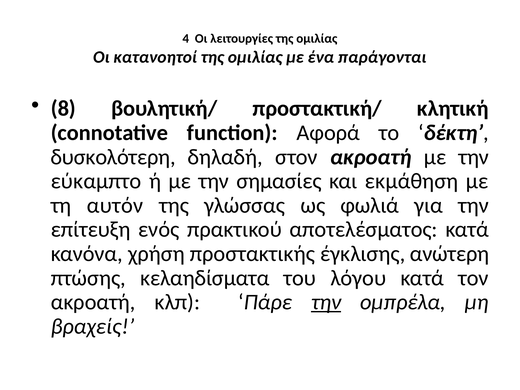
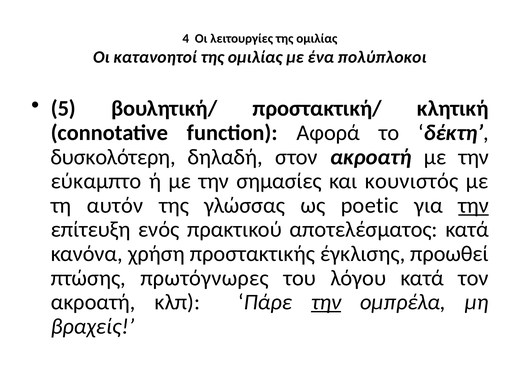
παράγονται: παράγονται -> πολύπλοκοι
8: 8 -> 5
εκμάθηση: εκμάθηση -> κουνιστός
φωλιά: φωλιά -> poetic
την at (474, 205) underline: none -> present
ανώτερη: ανώτερη -> προωθεί
κελαηδίσματα: κελαηδίσματα -> πρωτόγνωρες
